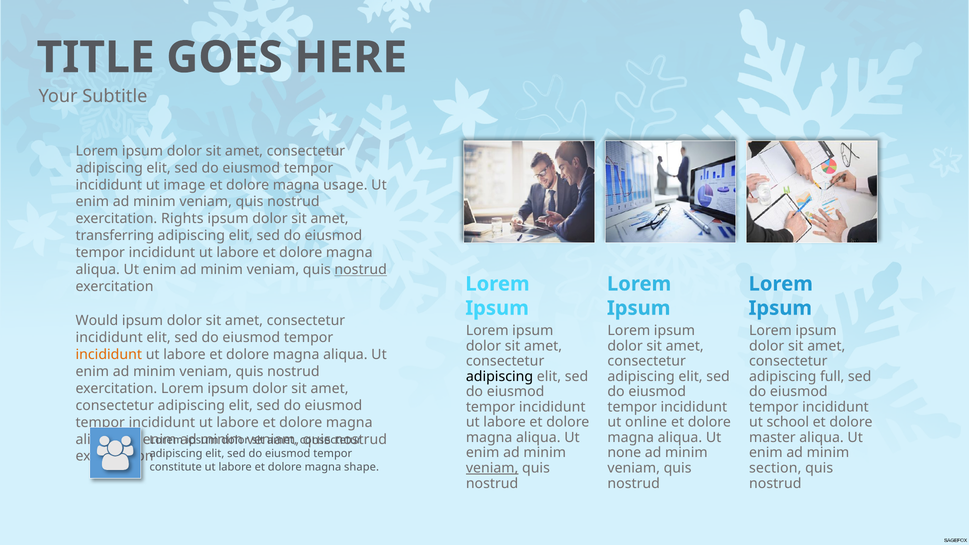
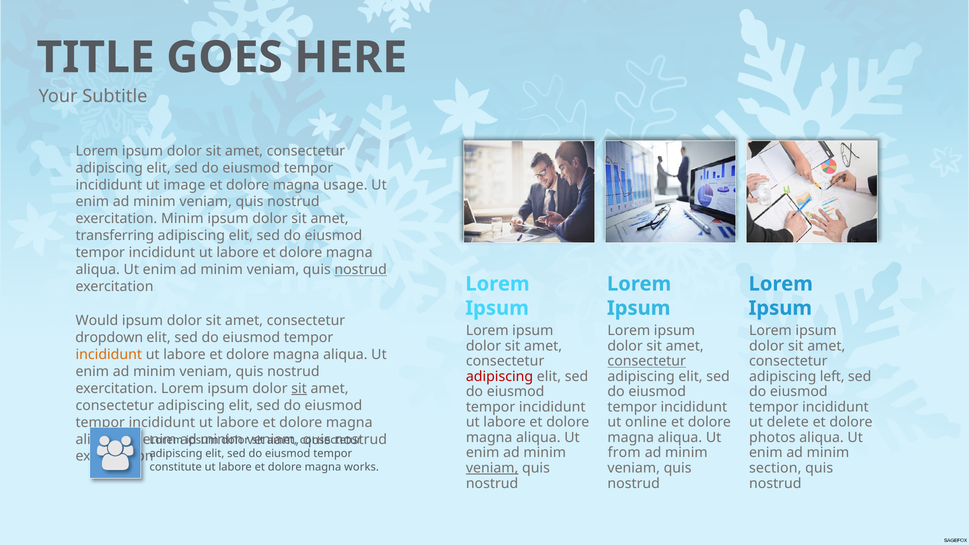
exercitation Rights: Rights -> Minim
incididunt at (109, 338): incididunt -> dropdown
consectetur at (647, 361) underline: none -> present
adipiscing at (500, 376) colour: black -> red
full: full -> left
sit at (299, 388) underline: none -> present
school: school -> delete
master: master -> photos
none: none -> from
shape: shape -> works
